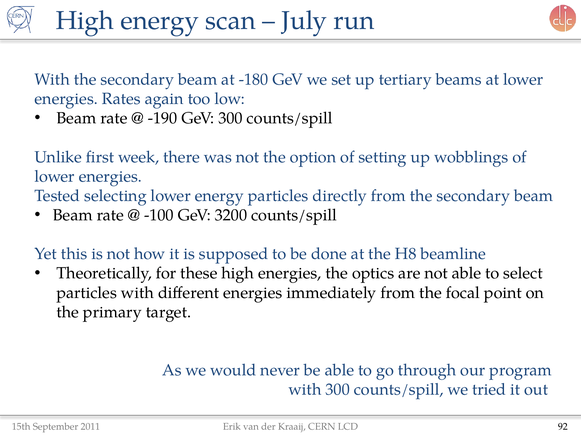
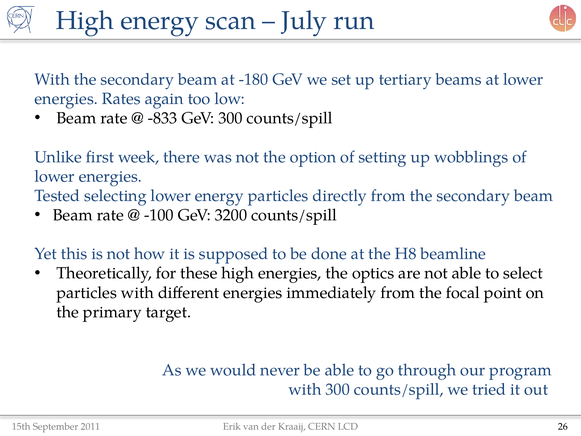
-190: -190 -> -833
92: 92 -> 26
